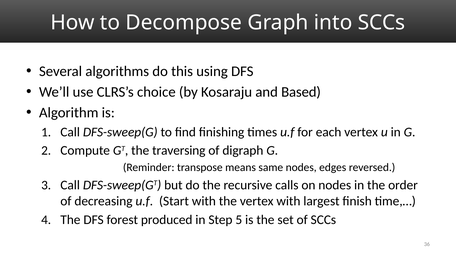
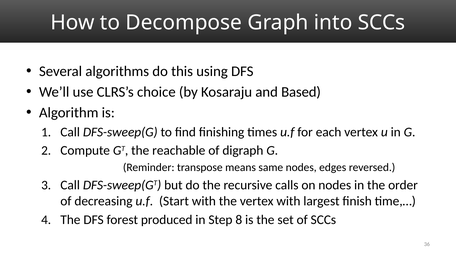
traversing: traversing -> reachable
5: 5 -> 8
